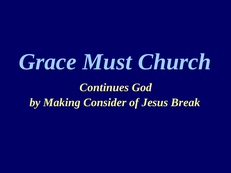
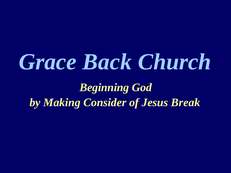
Must: Must -> Back
Continues: Continues -> Beginning
